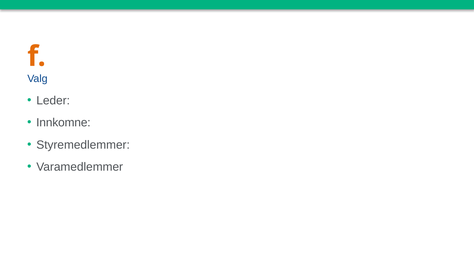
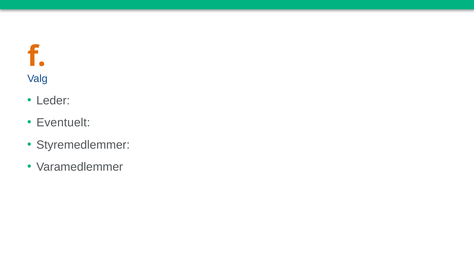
Innkomne: Innkomne -> Eventuelt
